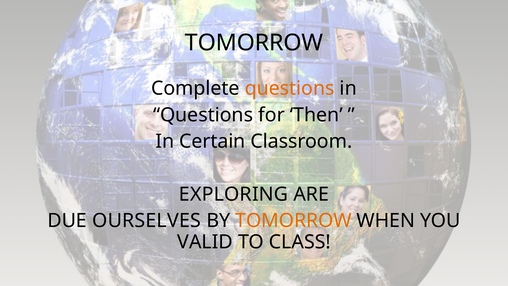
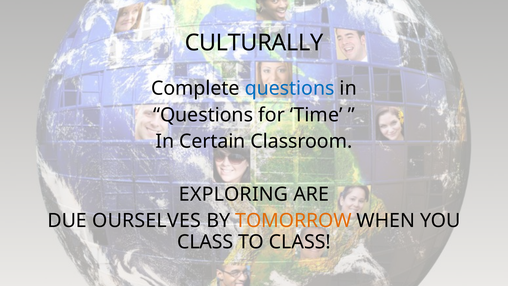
TOMORROW at (254, 43): TOMORROW -> CULTURALLY
questions at (290, 88) colour: orange -> blue
Then: Then -> Time
VALID at (205, 242): VALID -> CLASS
